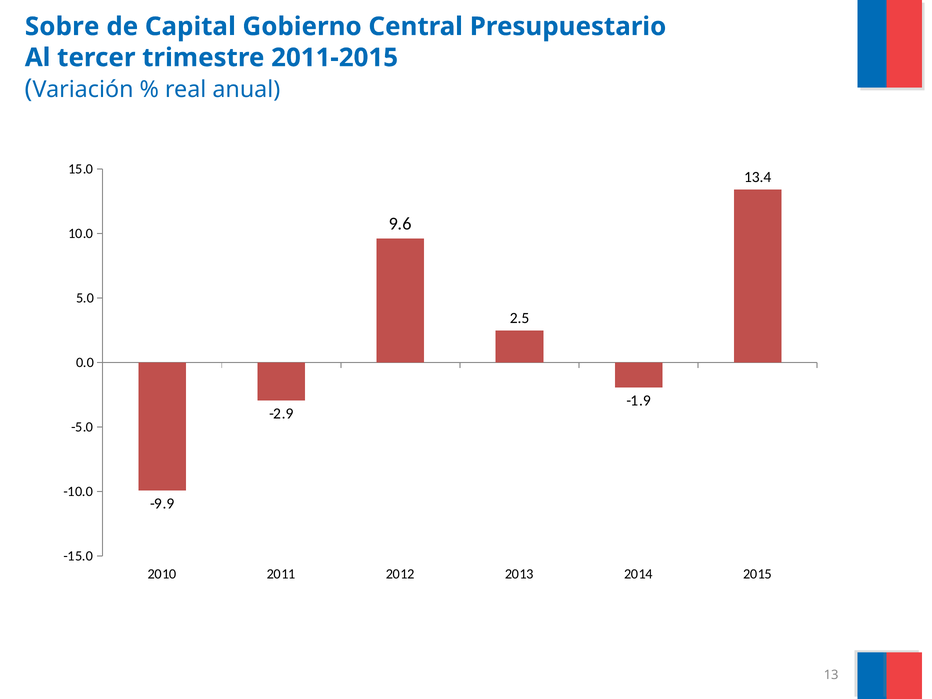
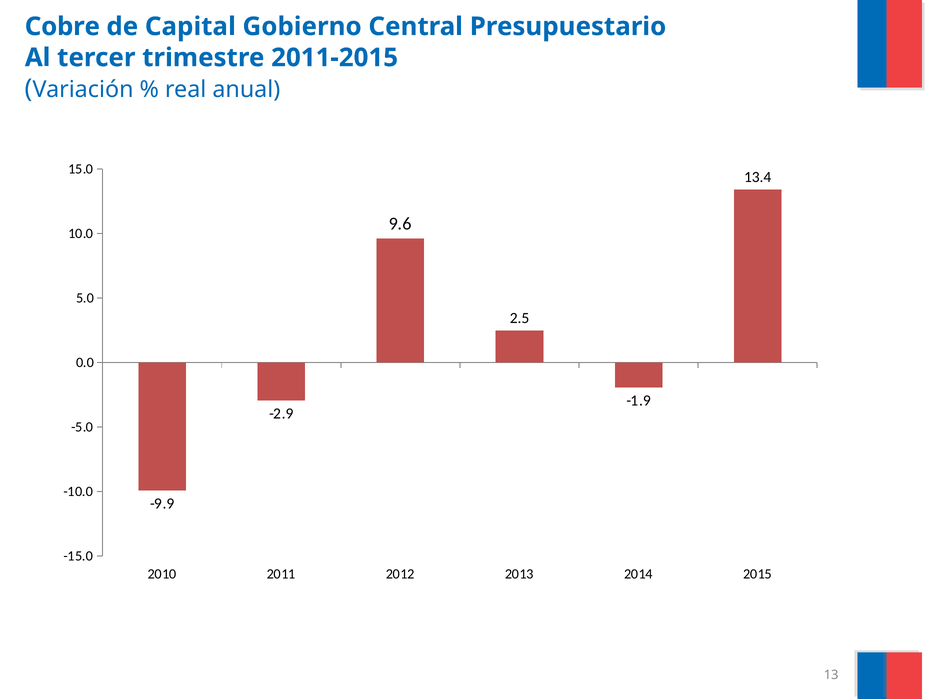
Sobre: Sobre -> Cobre
